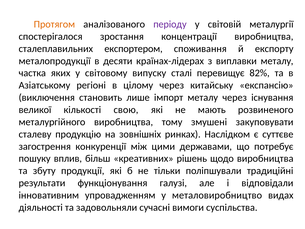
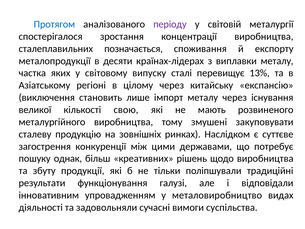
Протягом colour: orange -> blue
експортером: експортером -> позначається
82%: 82% -> 13%
вплив: вплив -> однак
